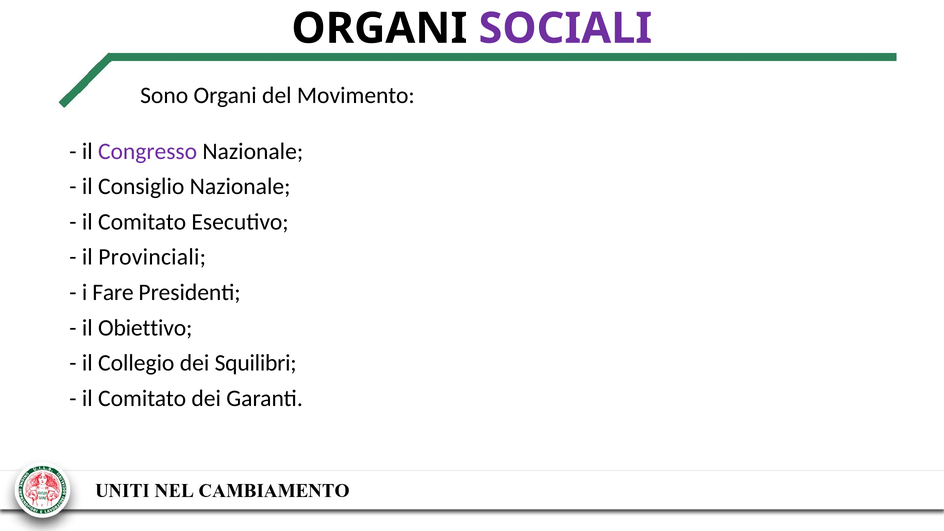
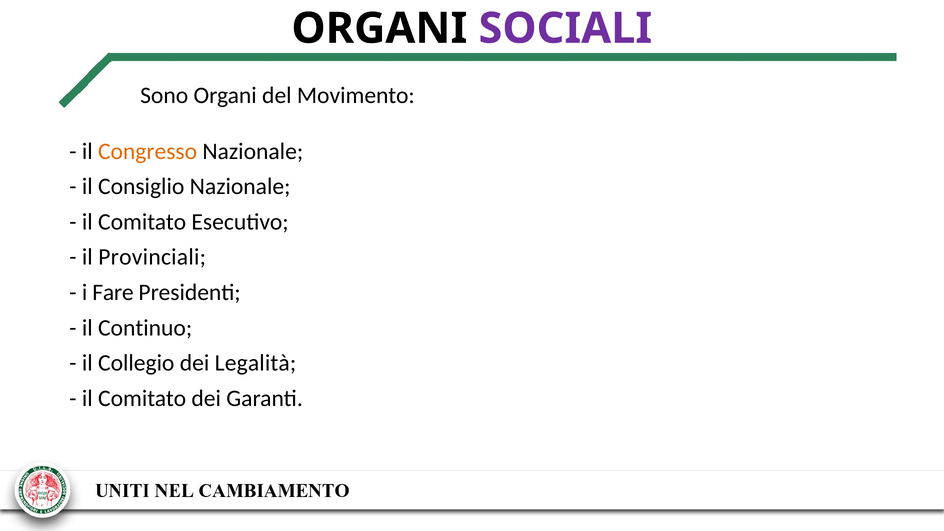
Congresso colour: purple -> orange
Obiettivo: Obiettivo -> Continuo
Squilibri: Squilibri -> Legalità
